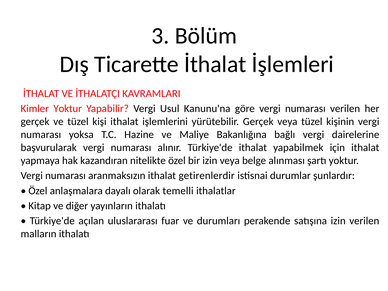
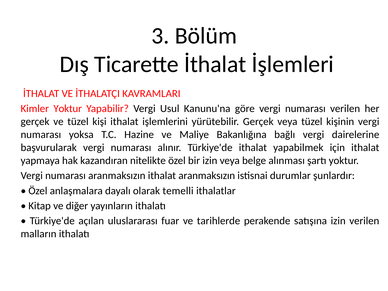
ithalat getirenlerdir: getirenlerdir -> aranmaksızın
durumları: durumları -> tarihlerde
